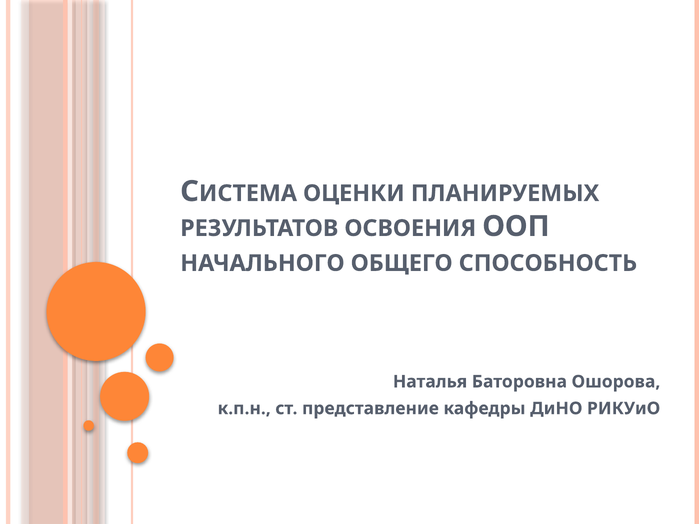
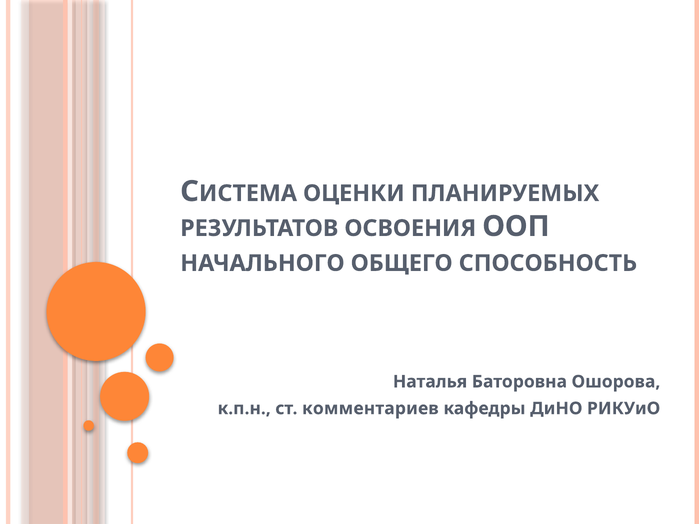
представление: представление -> комментариев
